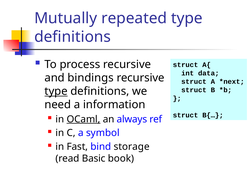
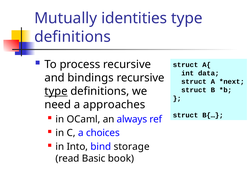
repeated: repeated -> identities
information: information -> approaches
OCaml underline: present -> none
symbol: symbol -> choices
Fast: Fast -> Into
